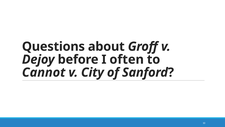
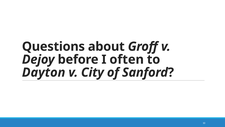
Cannot: Cannot -> Dayton
